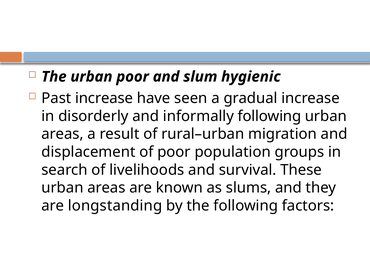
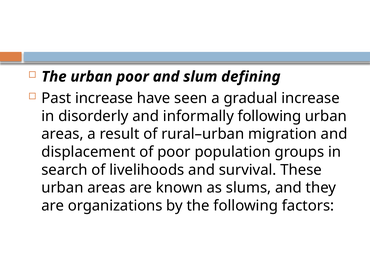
hygienic: hygienic -> defining
longstanding: longstanding -> organizations
